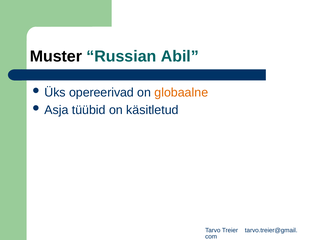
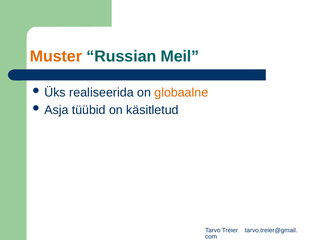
Muster colour: black -> orange
Abil: Abil -> Meil
opereerivad: opereerivad -> realiseerida
